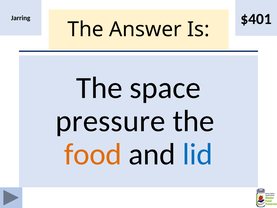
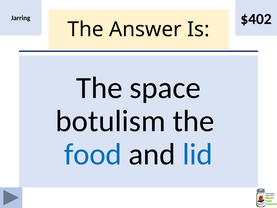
$401: $401 -> $402
pressure: pressure -> botulism
food colour: orange -> blue
